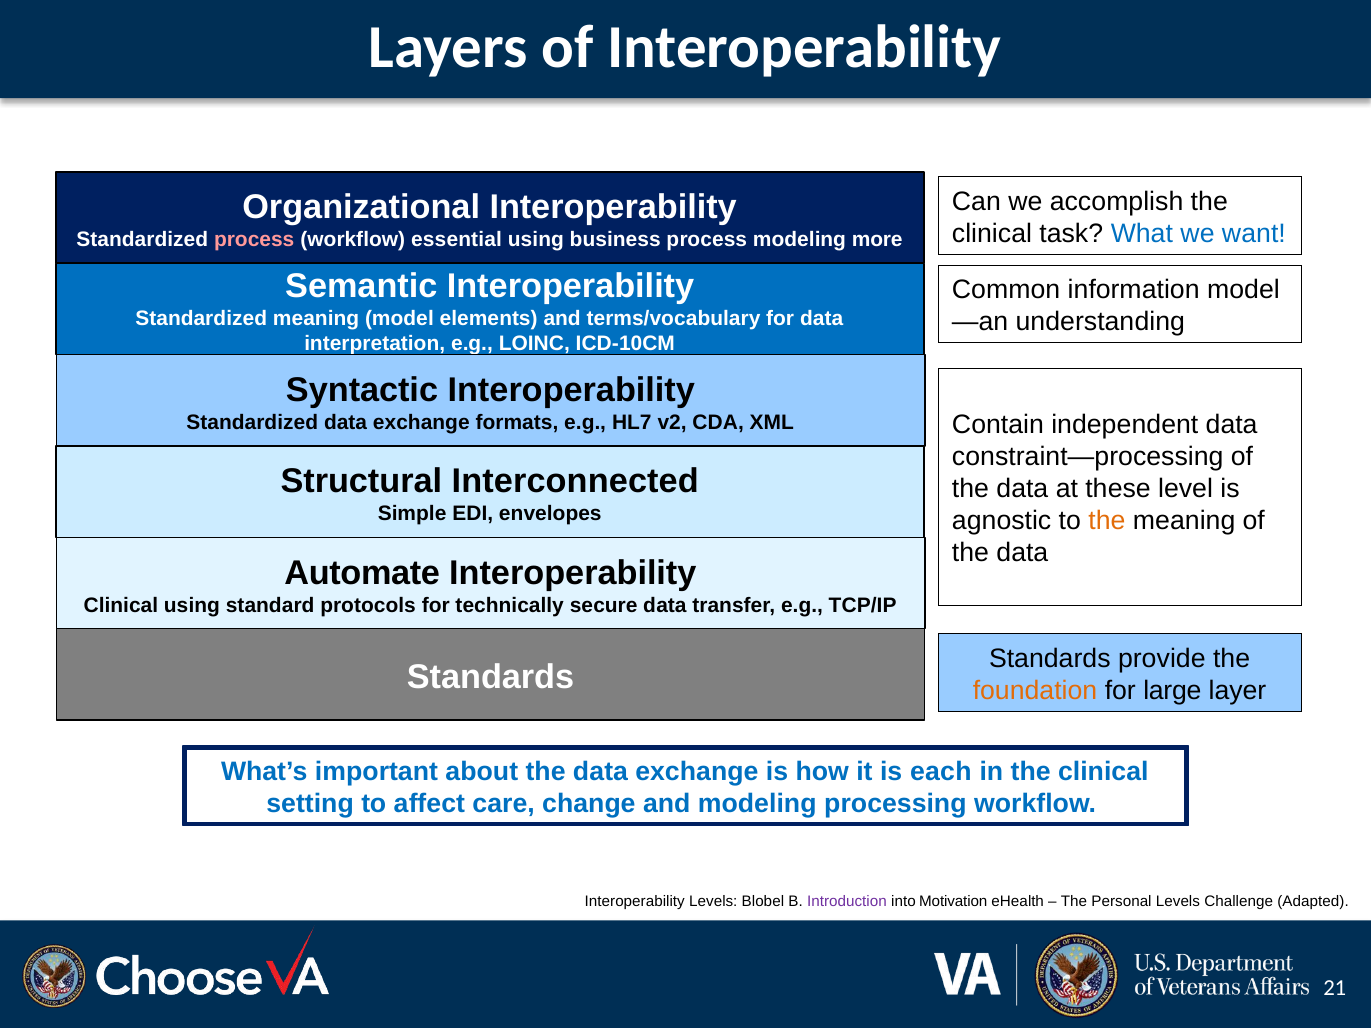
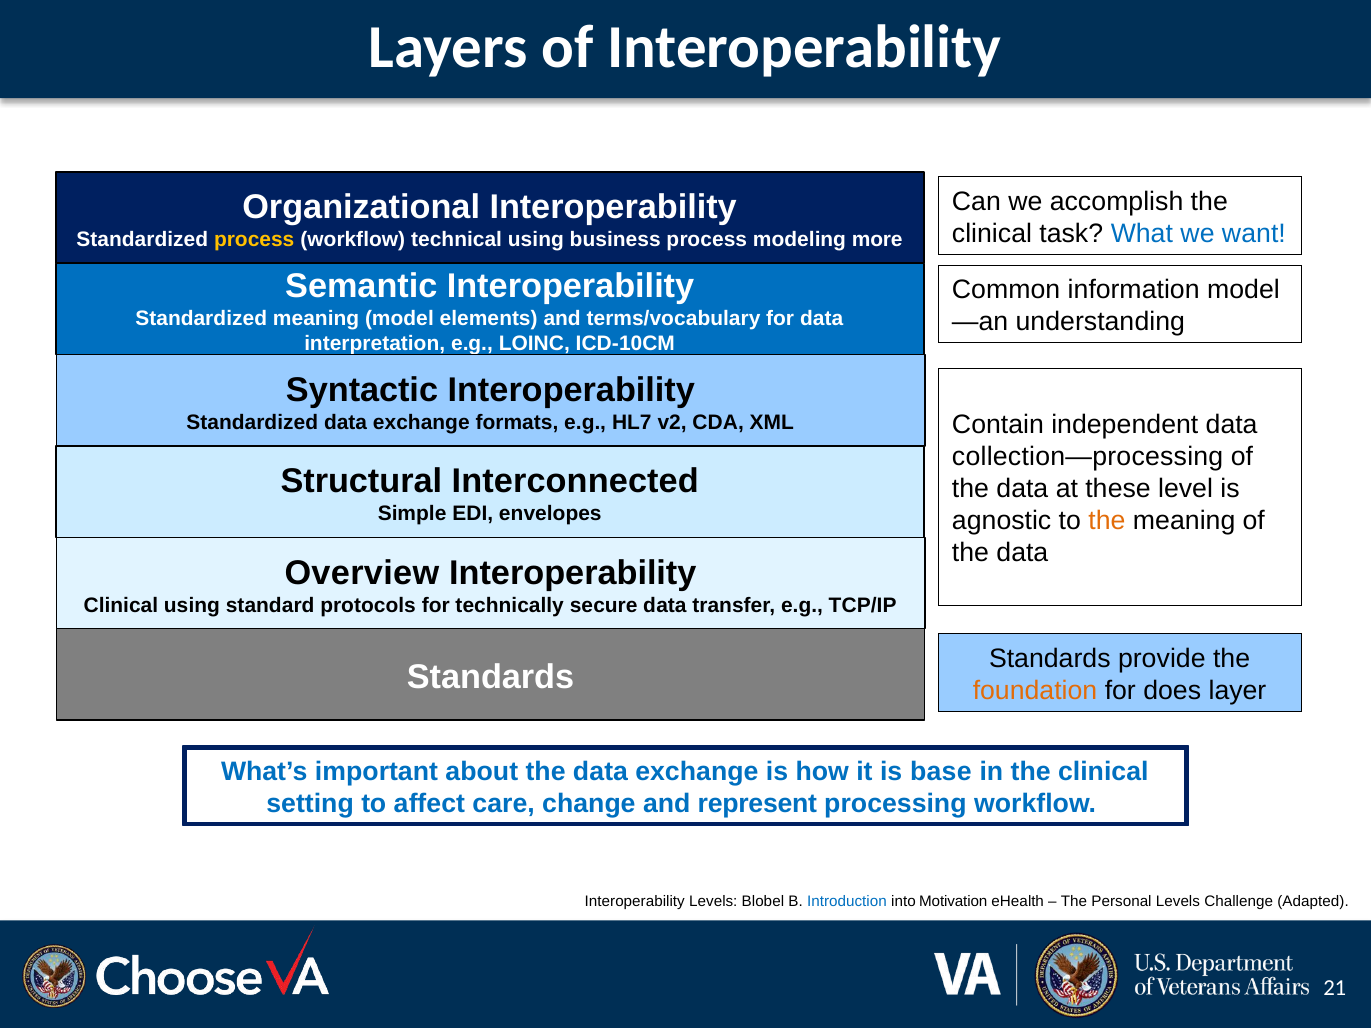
process at (254, 240) colour: pink -> yellow
essential: essential -> technical
constraint—processing: constraint—processing -> collection—processing
Automate: Automate -> Overview
large: large -> does
each: each -> base
and modeling: modeling -> represent
Introduction colour: purple -> blue
